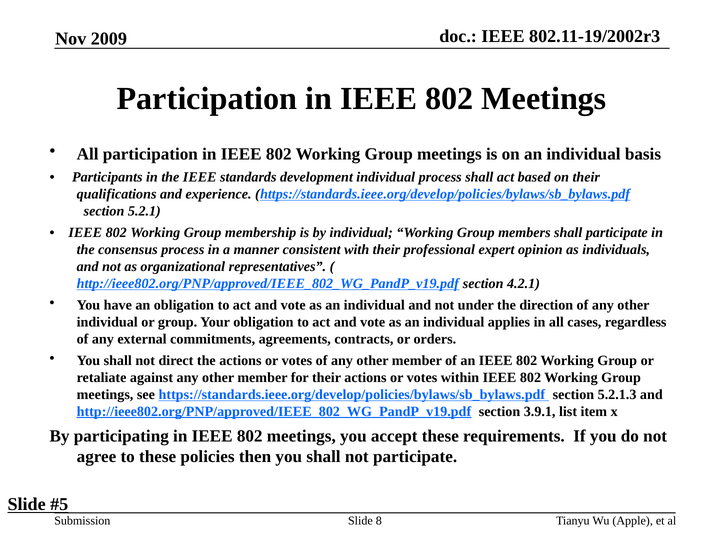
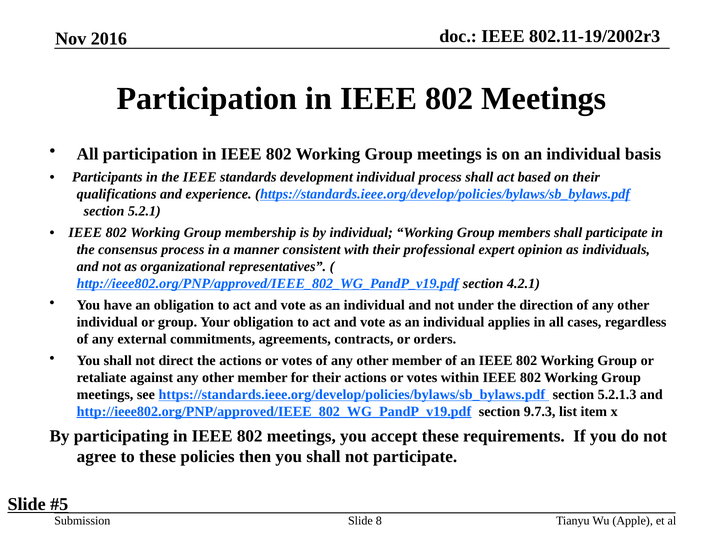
2009: 2009 -> 2016
3.9.1: 3.9.1 -> 9.7.3
